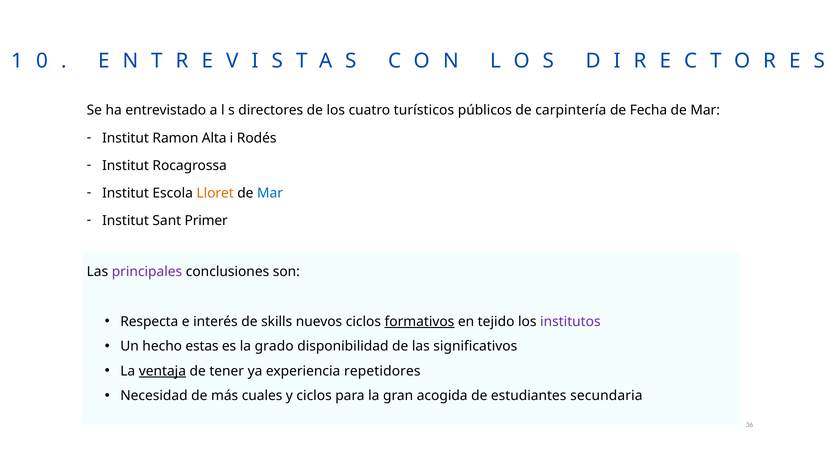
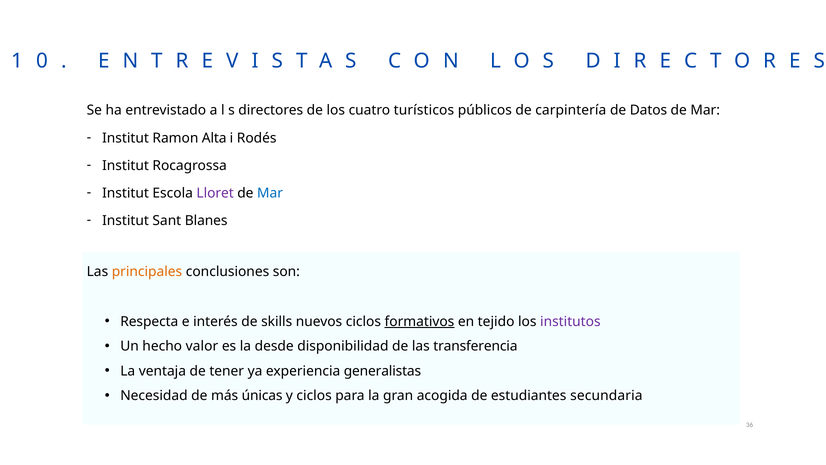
Fecha: Fecha -> Datos
Lloret colour: orange -> purple
Primer: Primer -> Blanes
principales colour: purple -> orange
estas: estas -> valor
grado: grado -> desde
significativos: significativos -> transferencia
ventaja underline: present -> none
repetidores: repetidores -> generalistas
cuales: cuales -> únicas
